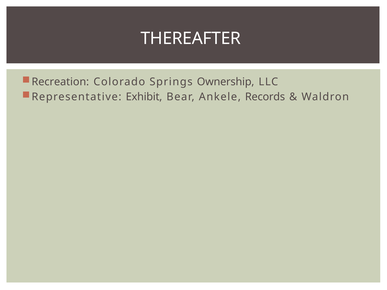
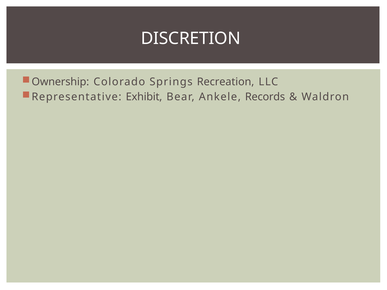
THEREAFTER: THEREAFTER -> DISCRETION
Recreation: Recreation -> Ownership
Ownership: Ownership -> Recreation
